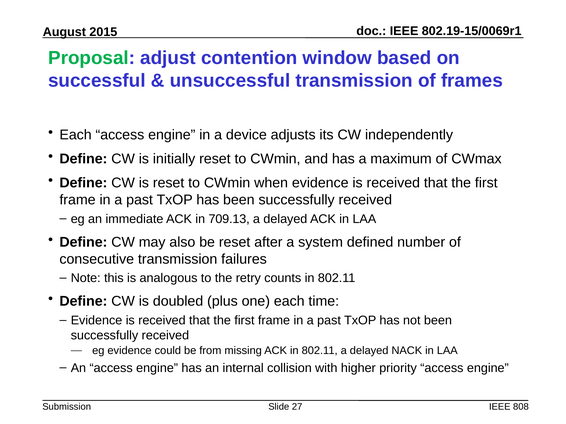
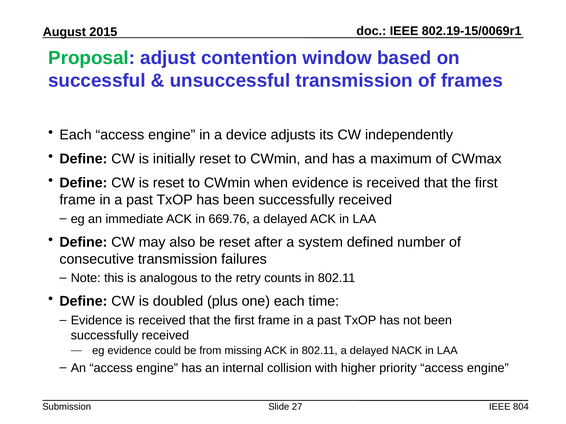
709.13: 709.13 -> 669.76
808: 808 -> 804
